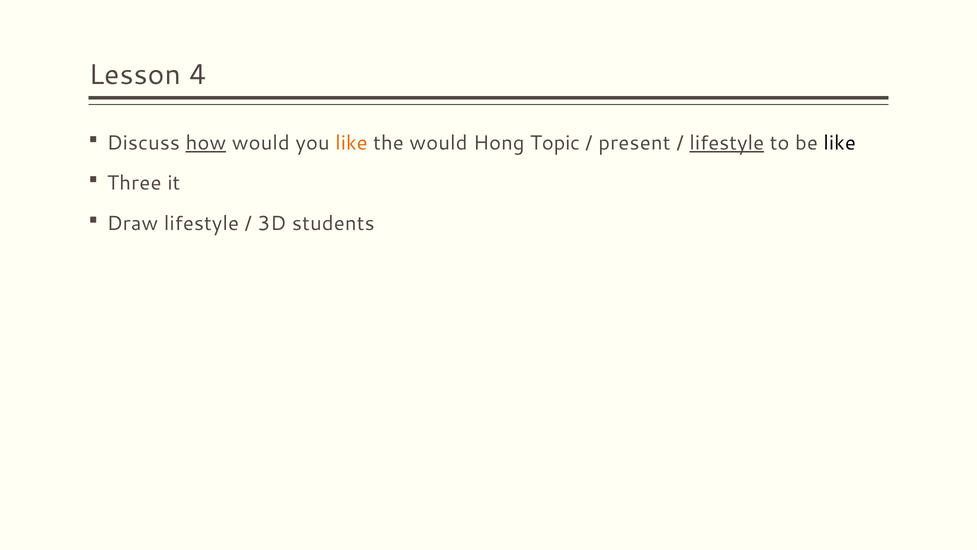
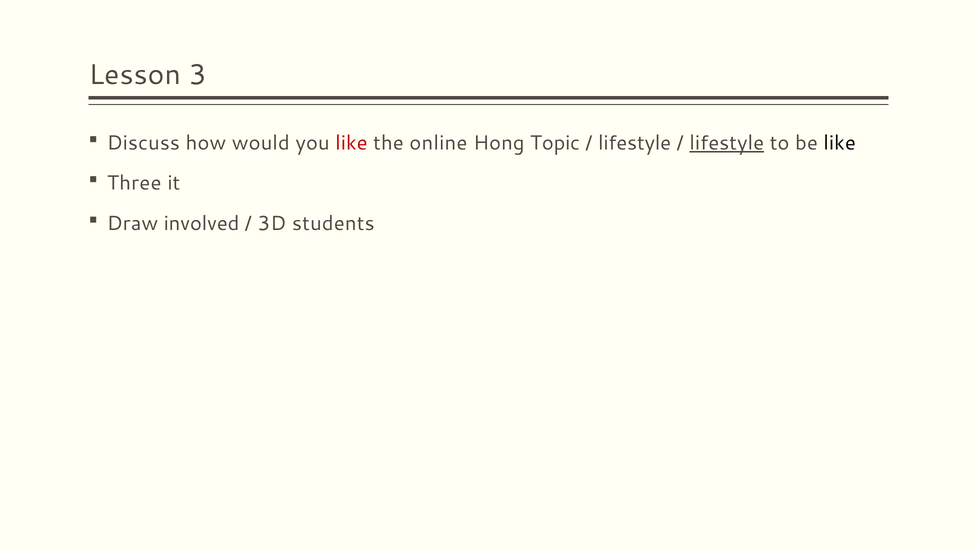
4: 4 -> 3
how underline: present -> none
like at (351, 143) colour: orange -> red
the would: would -> online
present at (634, 143): present -> lifestyle
Draw lifestyle: lifestyle -> involved
